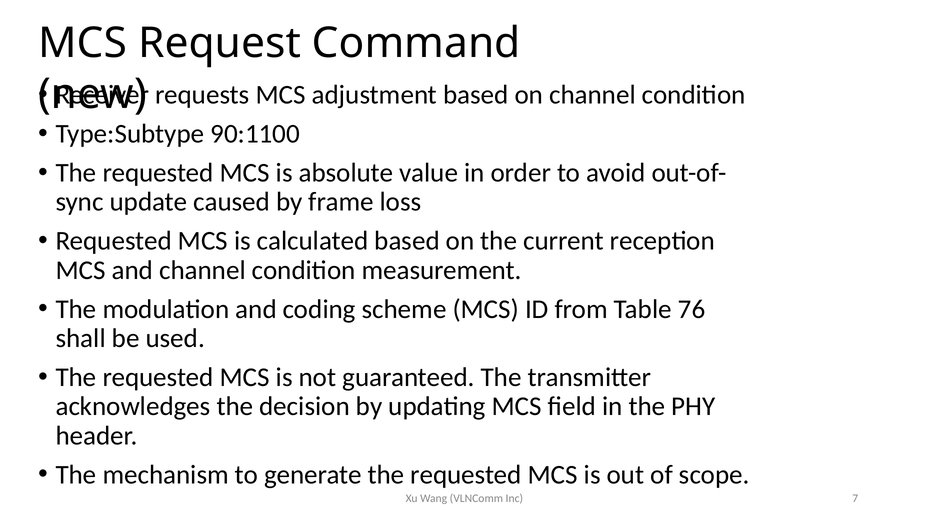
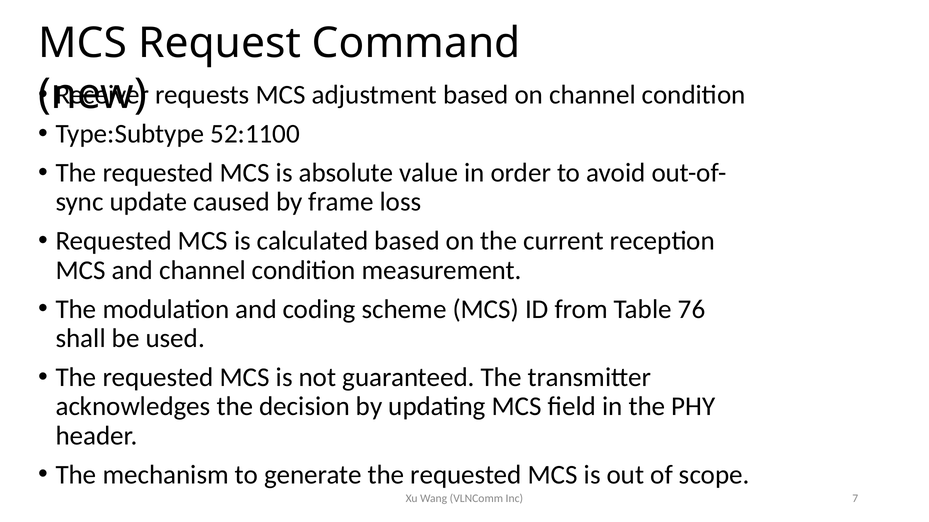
90:1100: 90:1100 -> 52:1100
